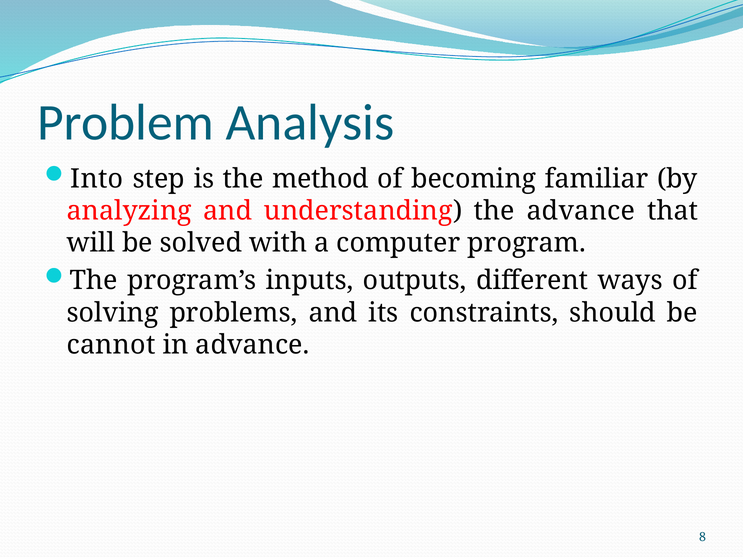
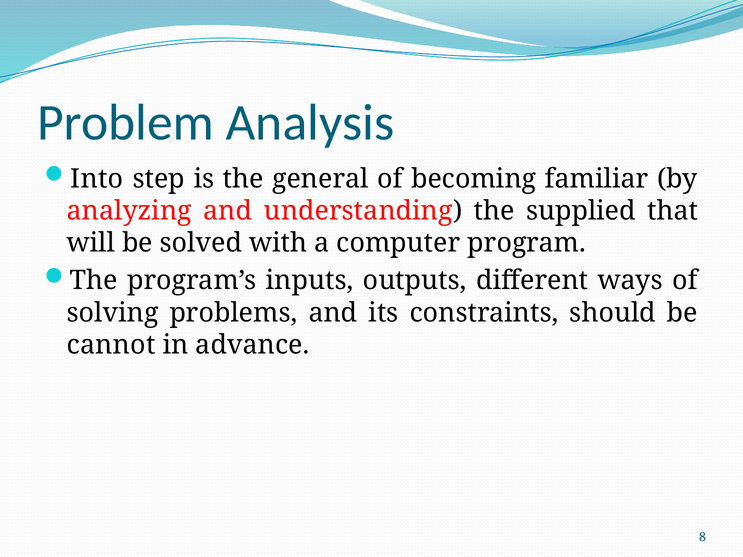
method: method -> general
the advance: advance -> supplied
